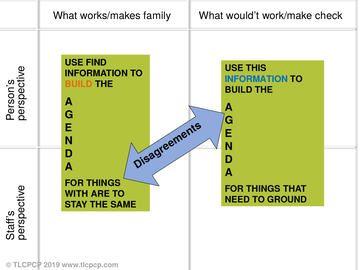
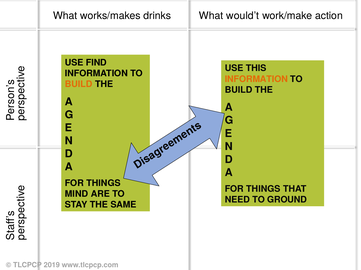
family: family -> drinks
check: check -> action
INFORMATION at (256, 79) colour: blue -> orange
WITH: WITH -> MIND
